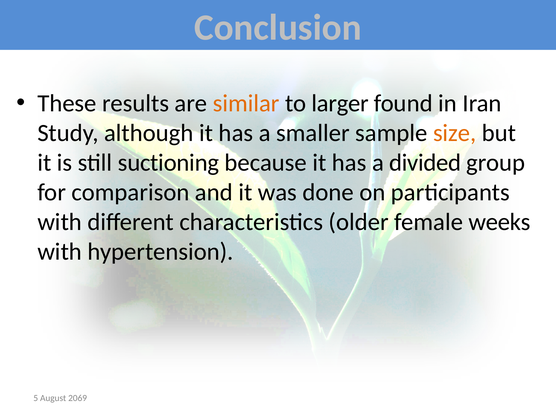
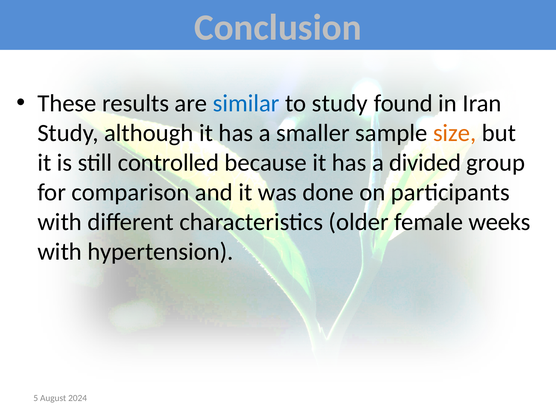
similar colour: orange -> blue
to larger: larger -> study
suctioning: suctioning -> controlled
2069: 2069 -> 2024
